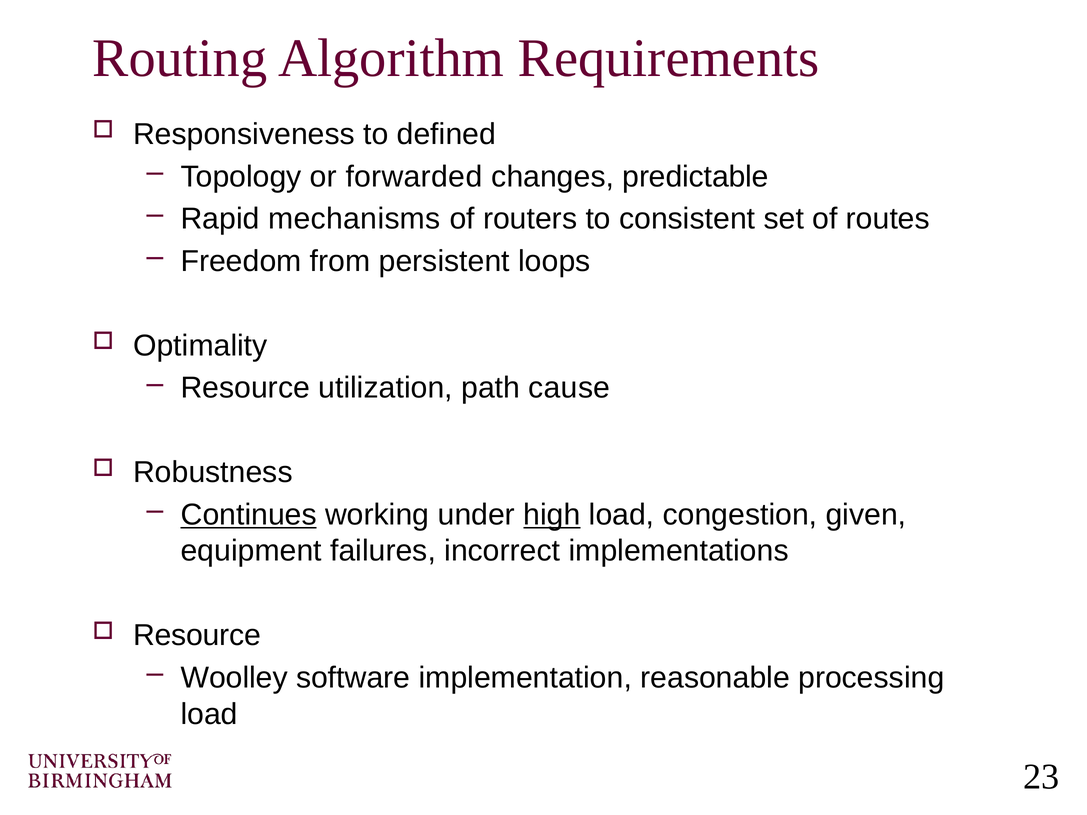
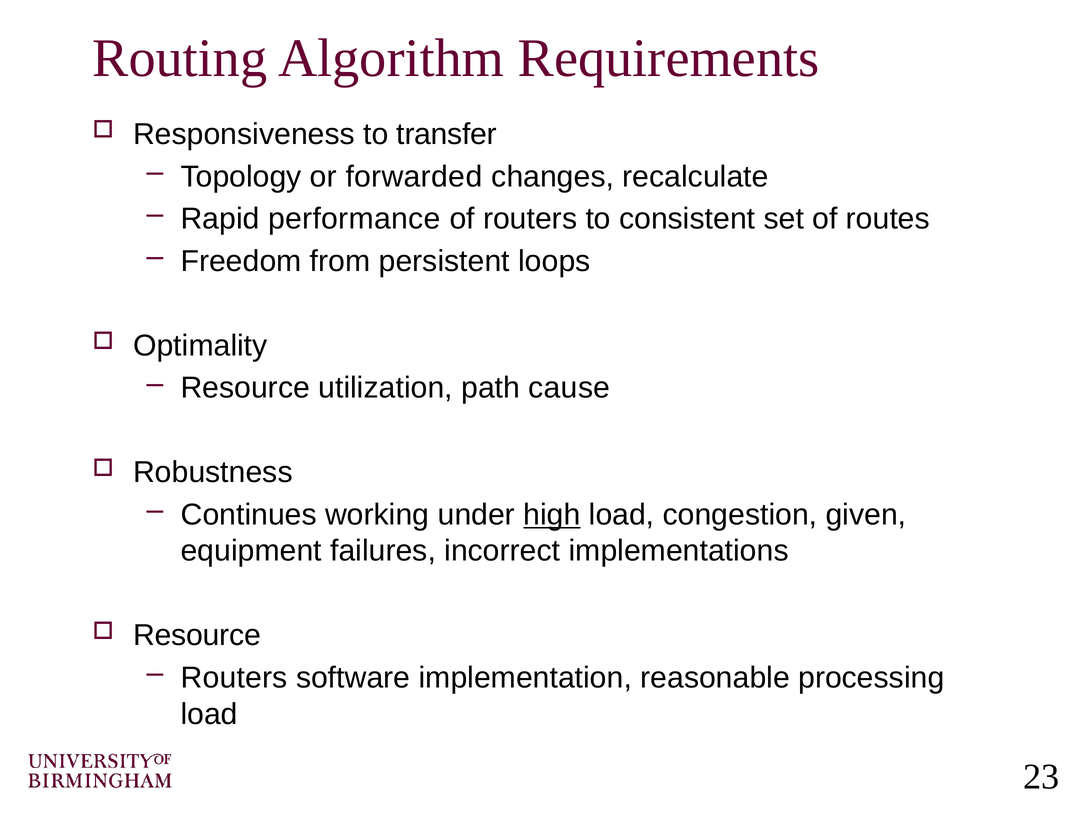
defined: defined -> transfer
predictable: predictable -> recalculate
mechanisms: mechanisms -> performance
Continues underline: present -> none
Woolley at (234, 678): Woolley -> Routers
